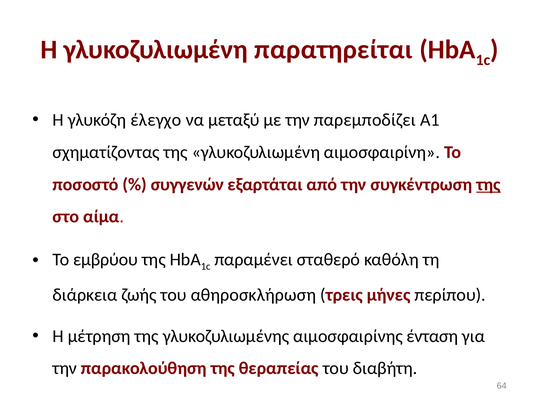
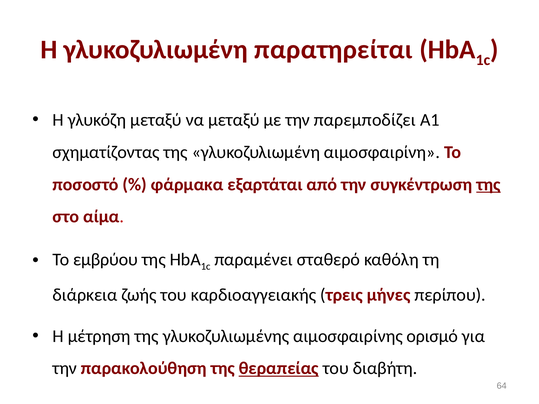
γλυκόζη έλεγχο: έλεγχο -> μεταξύ
συγγενών: συγγενών -> φάρμακα
αθηροσκλήρωση: αθηροσκλήρωση -> καρδιοαγγειακής
ένταση: ένταση -> ορισμό
θεραπείας underline: none -> present
